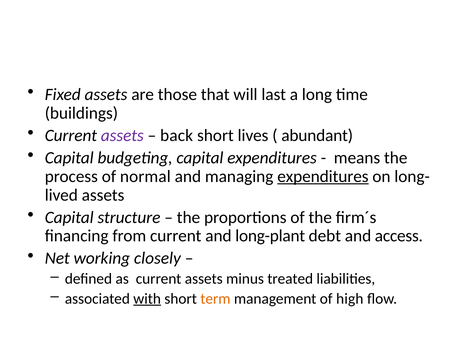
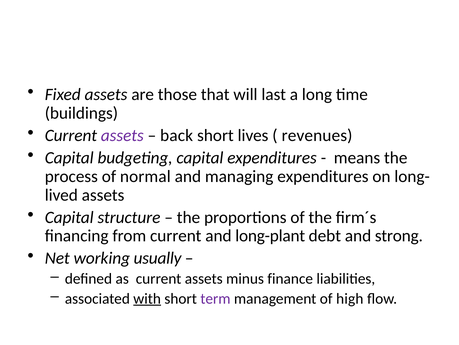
abundant: abundant -> revenues
expenditures at (323, 176) underline: present -> none
access: access -> strong
closely: closely -> usually
treated: treated -> finance
term colour: orange -> purple
